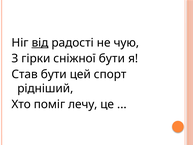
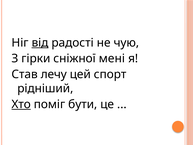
сніжної бути: бути -> мені
Став бути: бути -> лечу
Хто underline: none -> present
лечу: лечу -> бути
